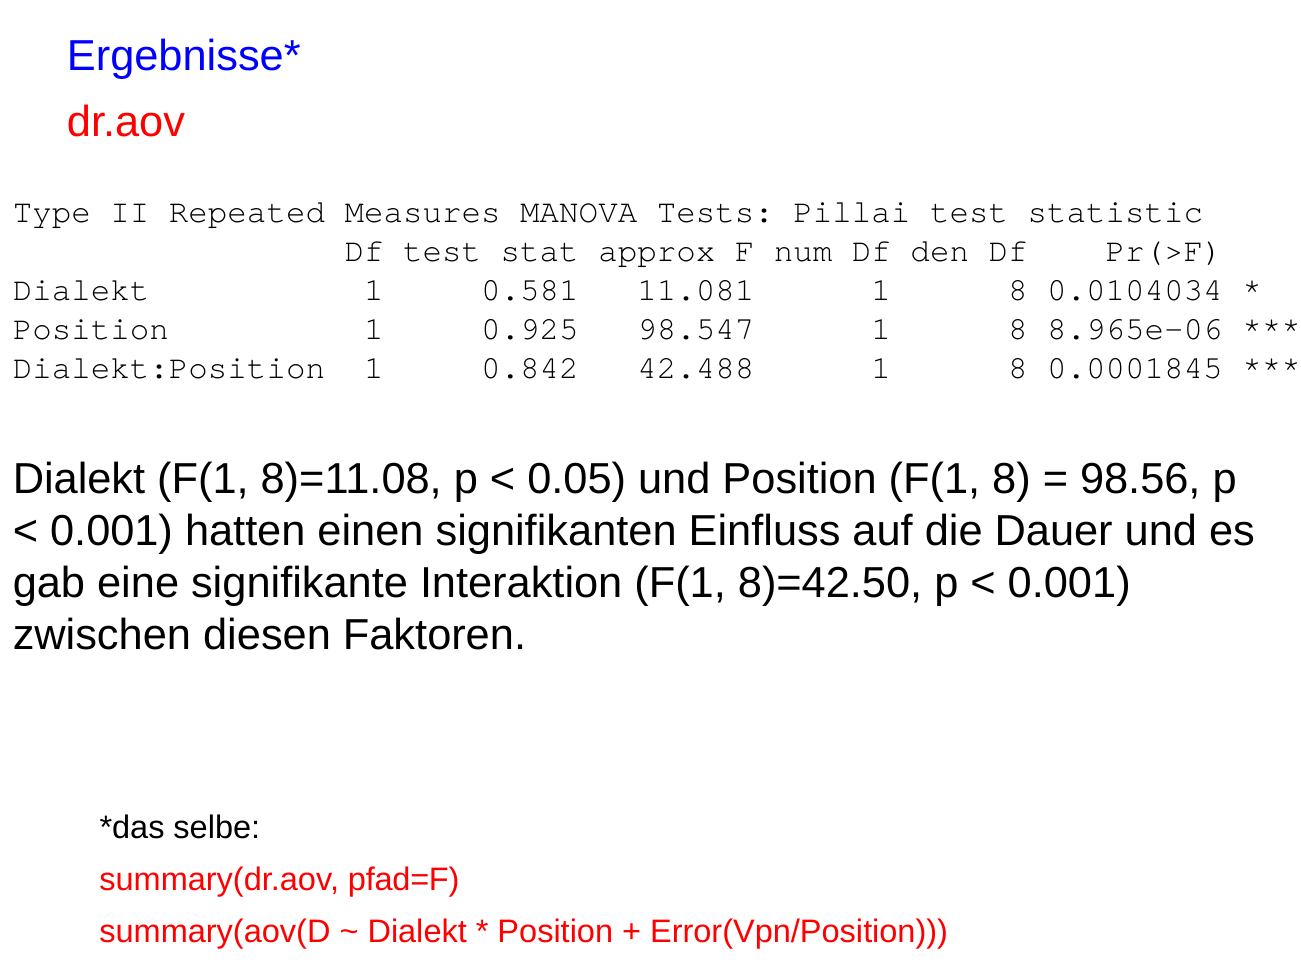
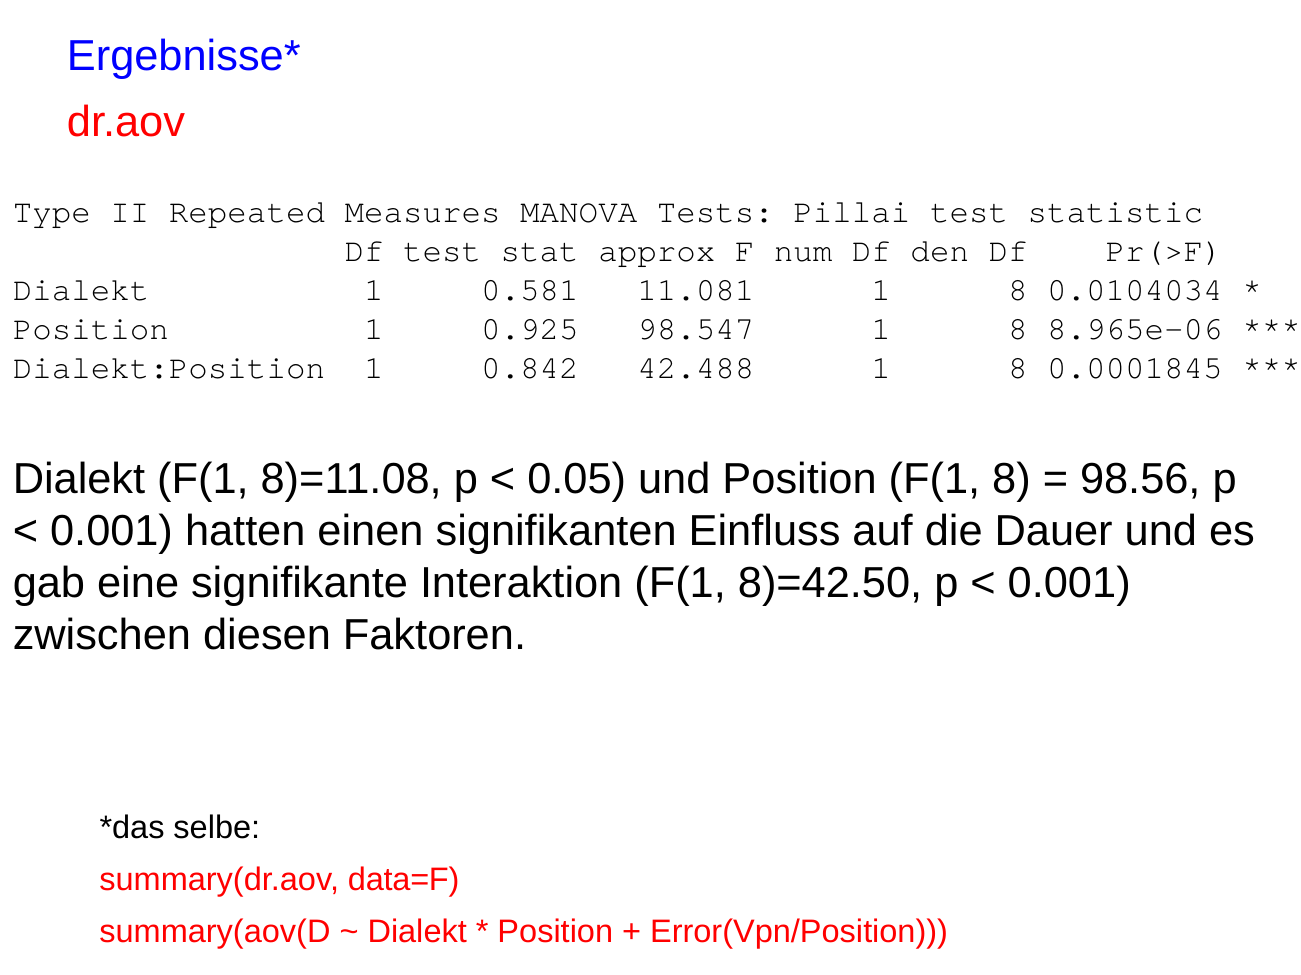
pfad=F: pfad=F -> data=F
